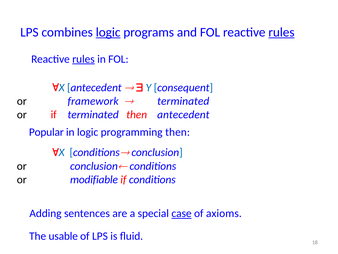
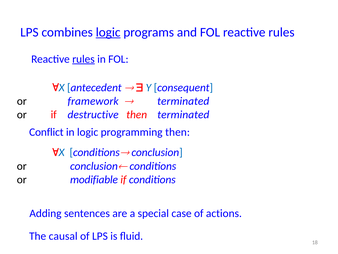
rules at (281, 32) underline: present -> none
if terminated: terminated -> destructive
then antecedent: antecedent -> terminated
Popular: Popular -> Conflict
case underline: present -> none
axioms: axioms -> actions
usable: usable -> causal
